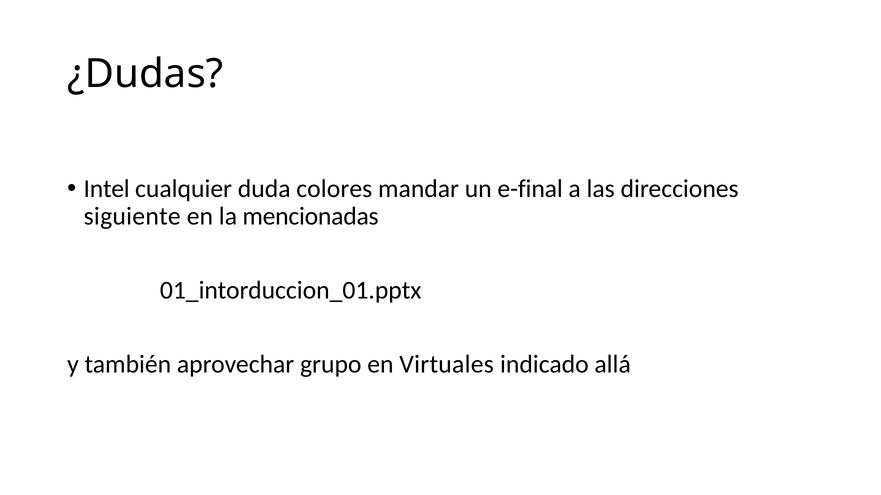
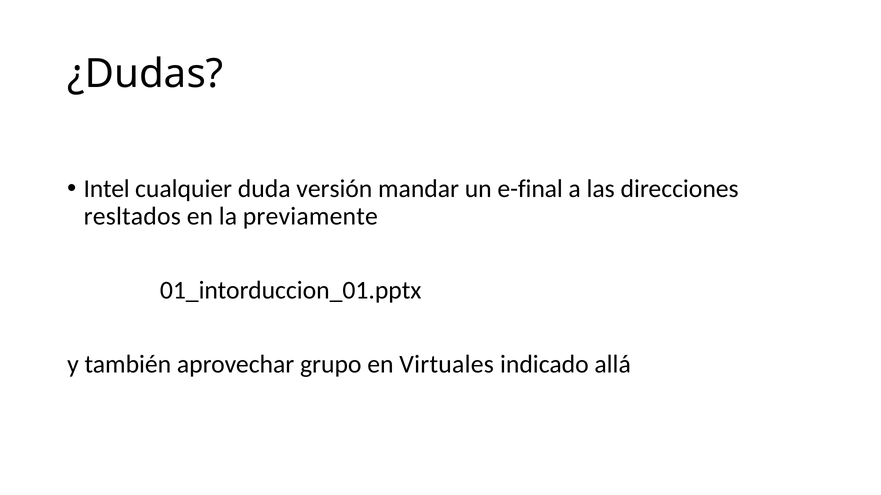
colores: colores -> versión
siguiente: siguiente -> resltados
mencionadas: mencionadas -> previamente
